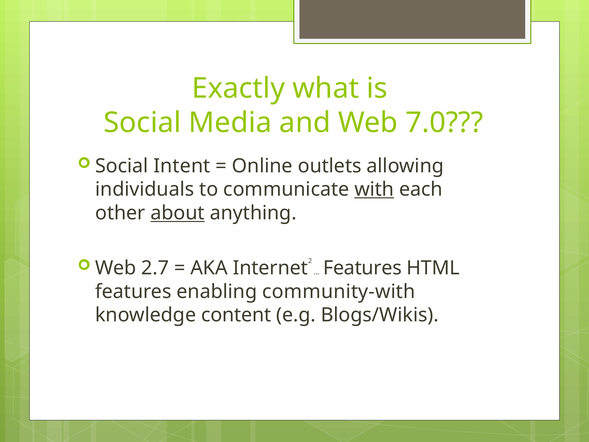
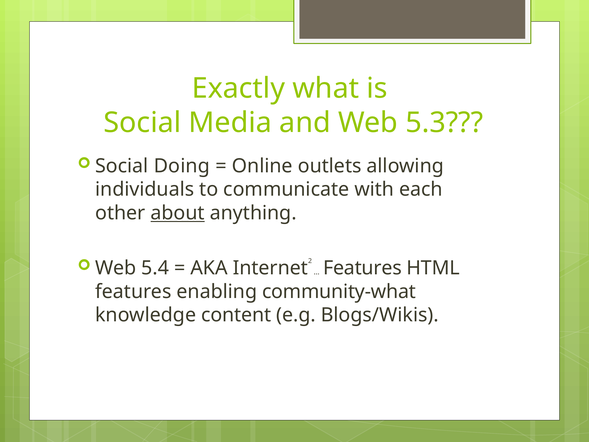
7.0: 7.0 -> 5.3
Intent: Intent -> Doing
with underline: present -> none
2.7: 2.7 -> 5.4
community-with: community-with -> community-what
